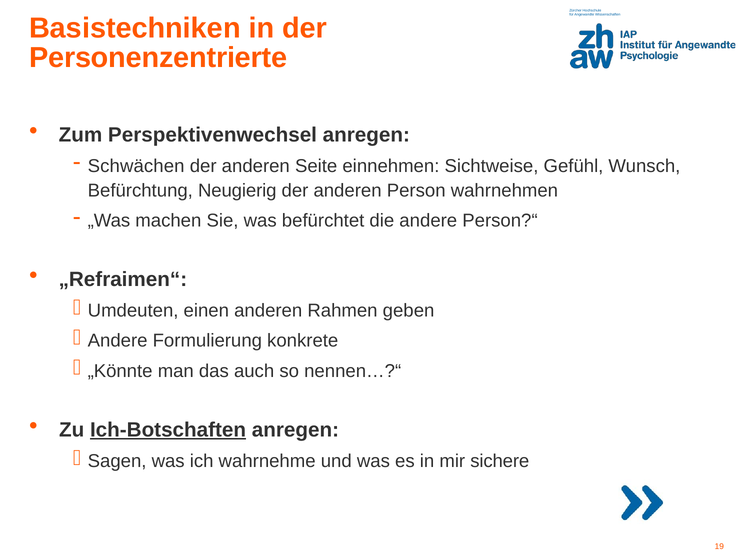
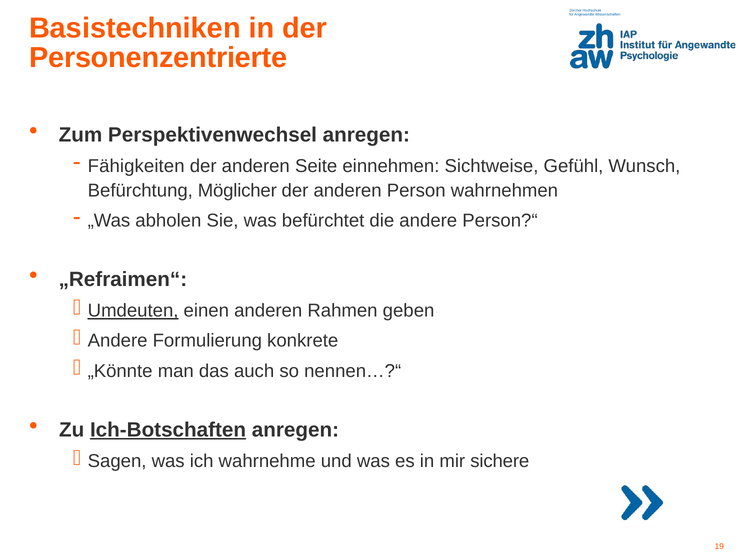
Schwächen: Schwächen -> Fähigkeiten
Neugierig: Neugierig -> Möglicher
machen: machen -> abholen
Umdeuten underline: none -> present
